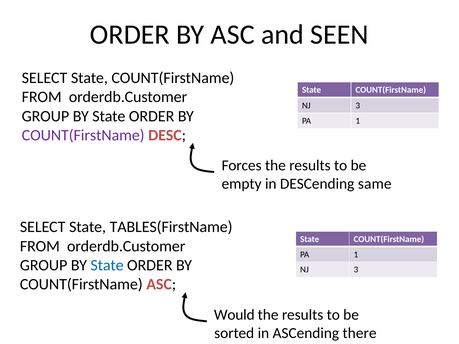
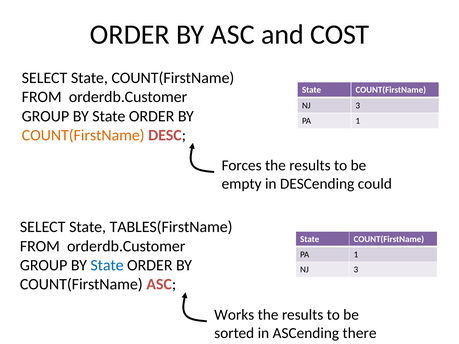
SEEN: SEEN -> COST
COUNT(FirstName at (83, 135) colour: purple -> orange
same: same -> could
Would: Would -> Works
